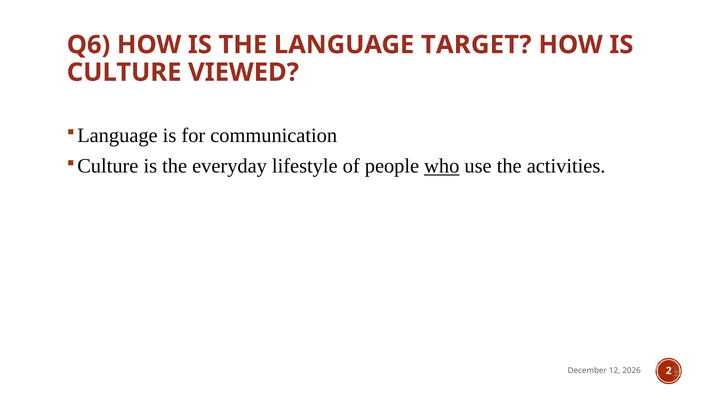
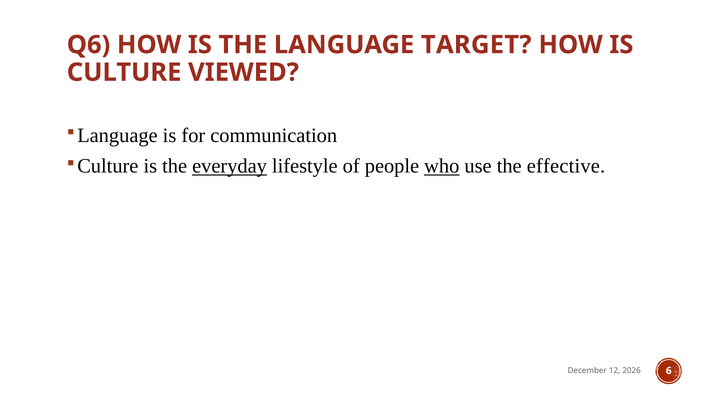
everyday underline: none -> present
activities: activities -> effective
2: 2 -> 6
